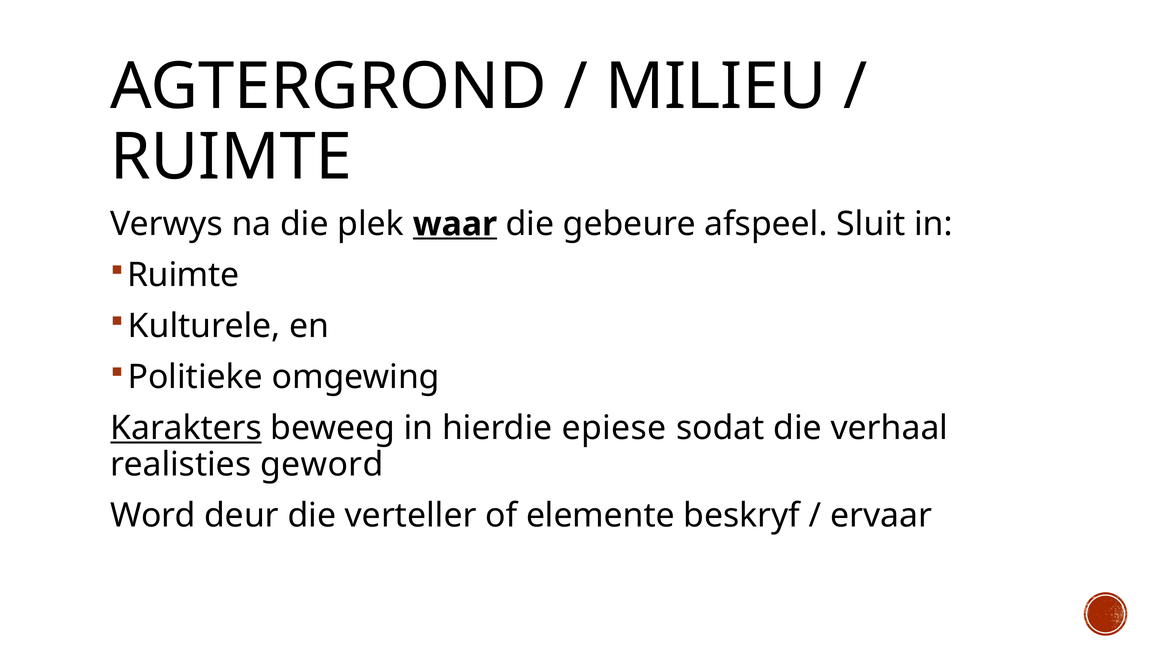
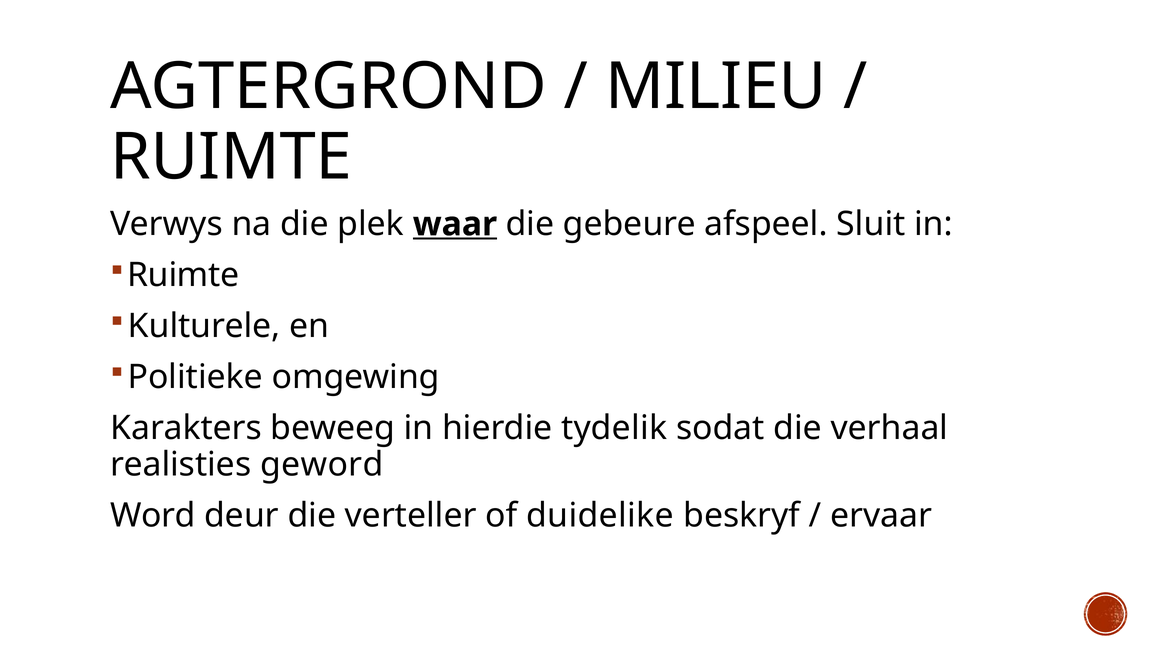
Karakters underline: present -> none
epiese: epiese -> tydelik
elemente: elemente -> duidelike
